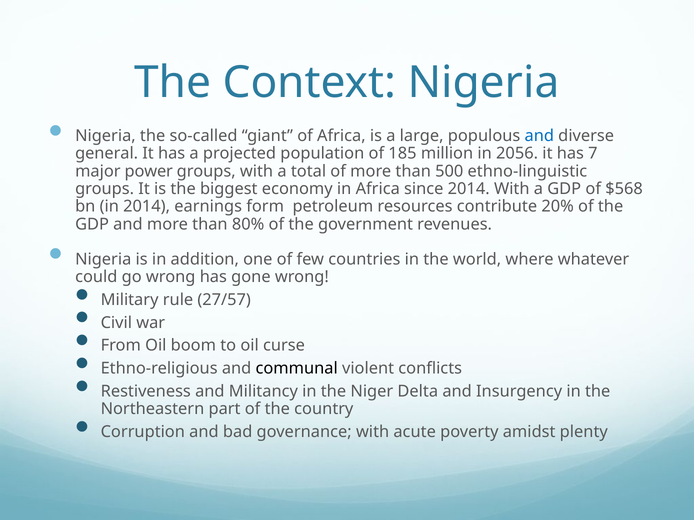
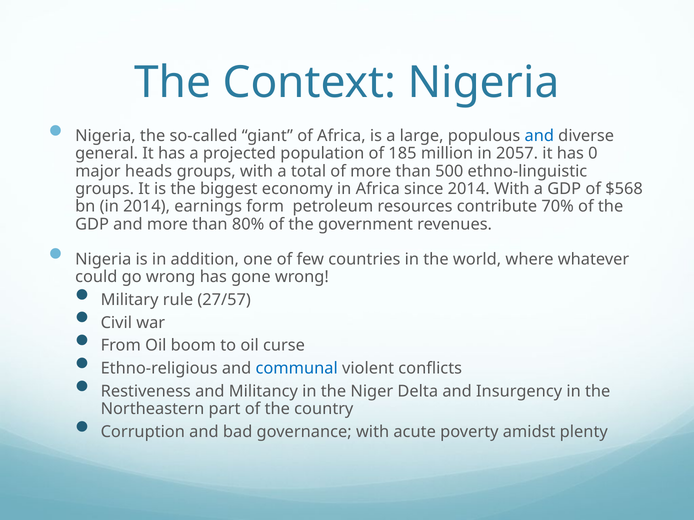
2056: 2056 -> 2057
7: 7 -> 0
power: power -> heads
20%: 20% -> 70%
communal colour: black -> blue
